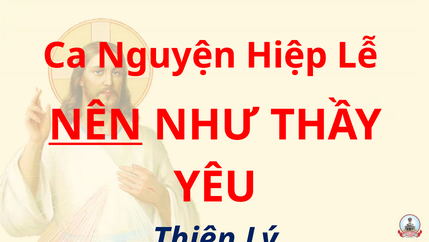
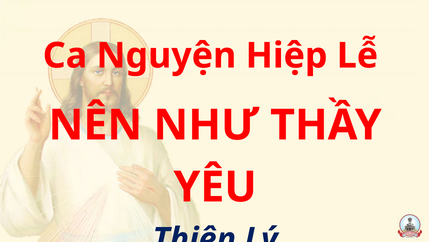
NÊN underline: present -> none
